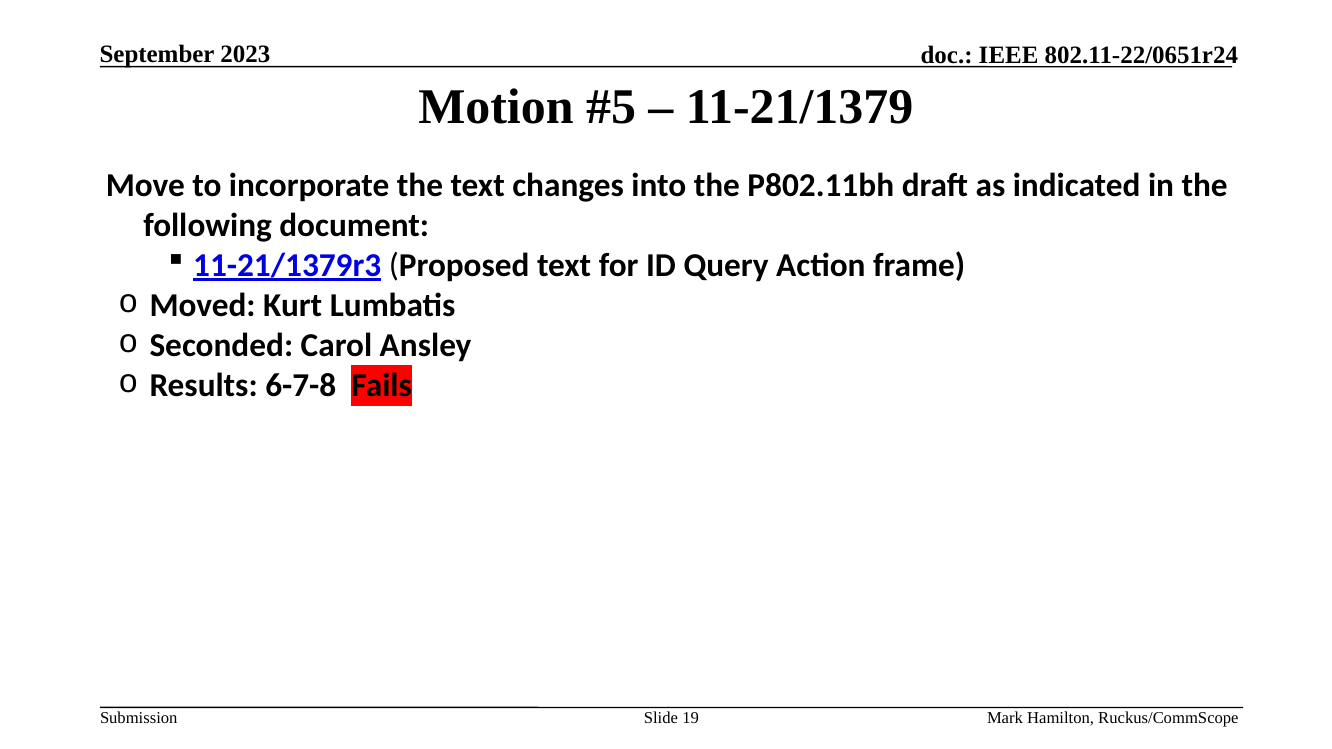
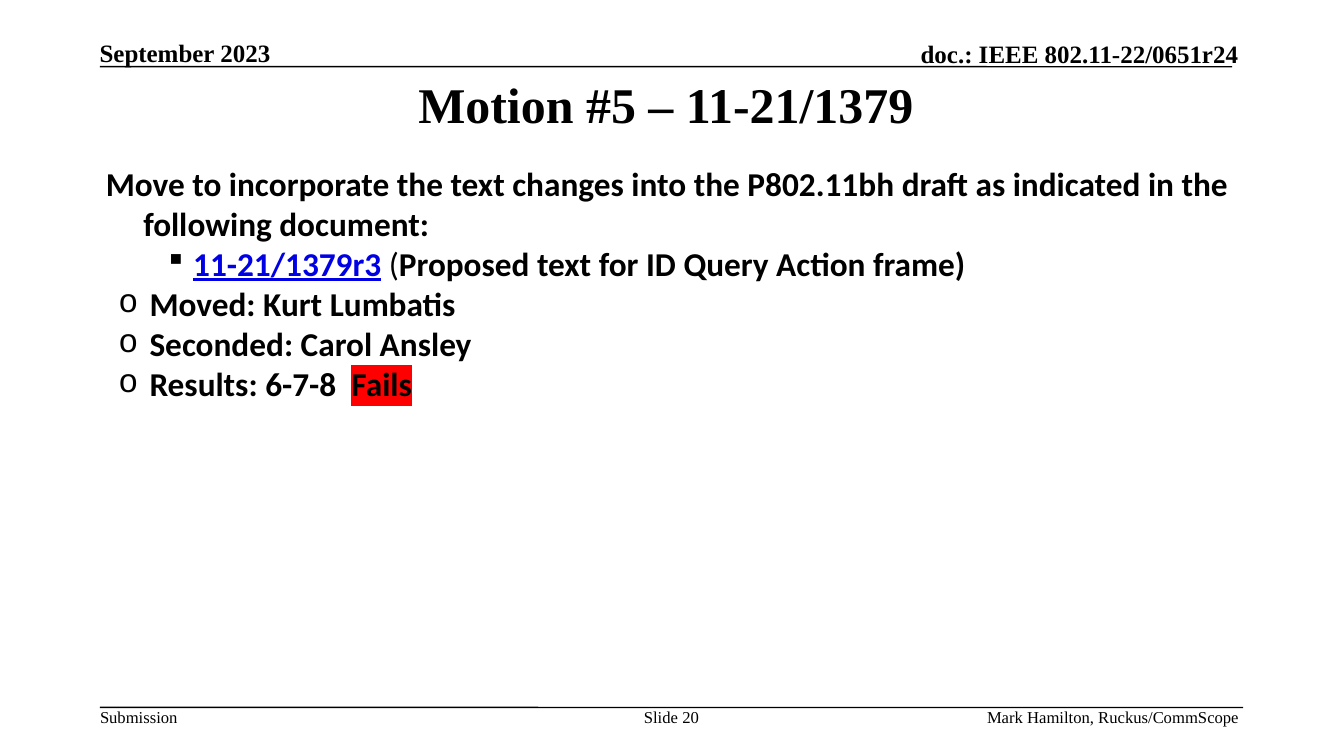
19: 19 -> 20
